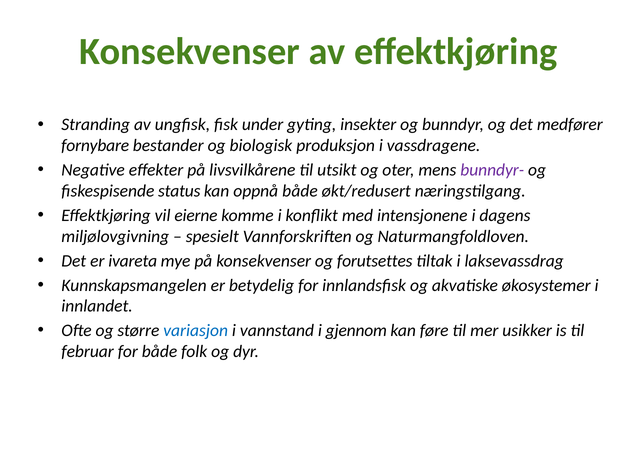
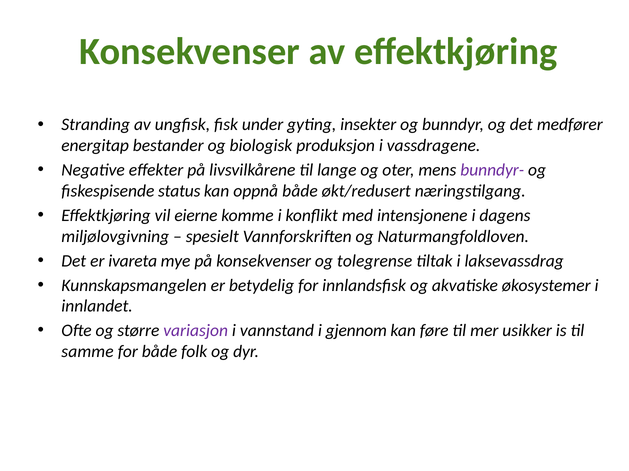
fornybare: fornybare -> energitap
utsikt: utsikt -> lange
forutsettes: forutsettes -> tolegrense
variasjon colour: blue -> purple
februar: februar -> samme
